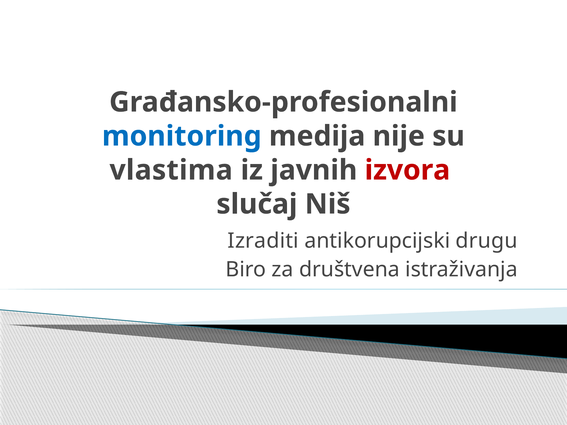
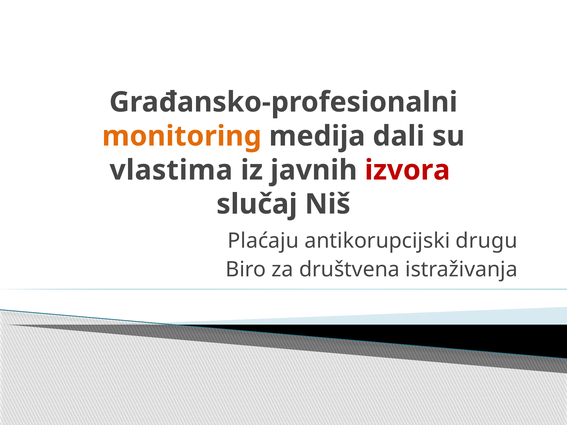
monitoring colour: blue -> orange
nije: nije -> dali
Izraditi: Izraditi -> Plaćaju
